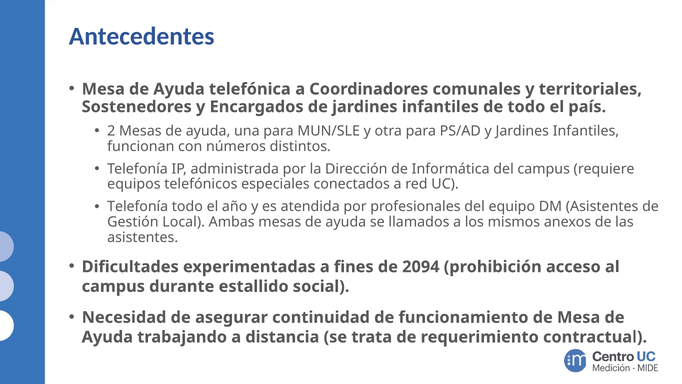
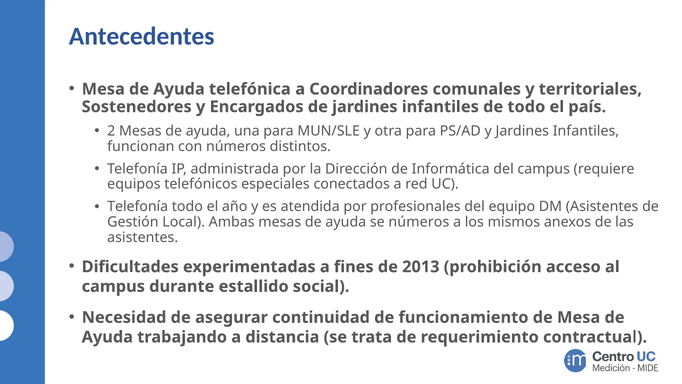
se llamados: llamados -> números
2094: 2094 -> 2013
